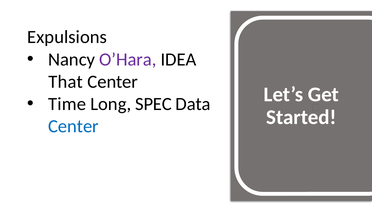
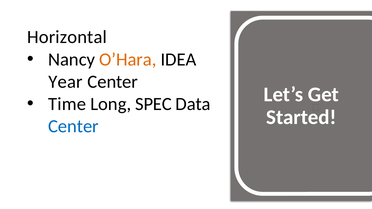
Expulsions: Expulsions -> Horizontal
O’Hara colour: purple -> orange
That: That -> Year
